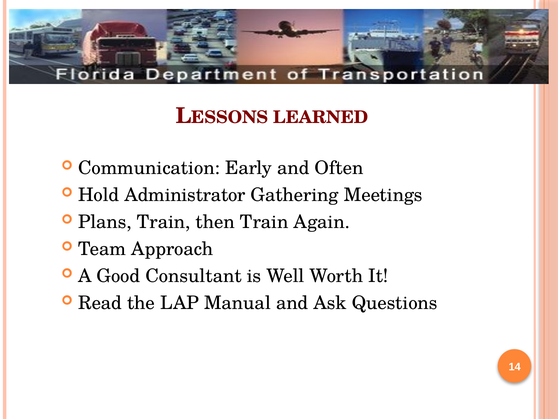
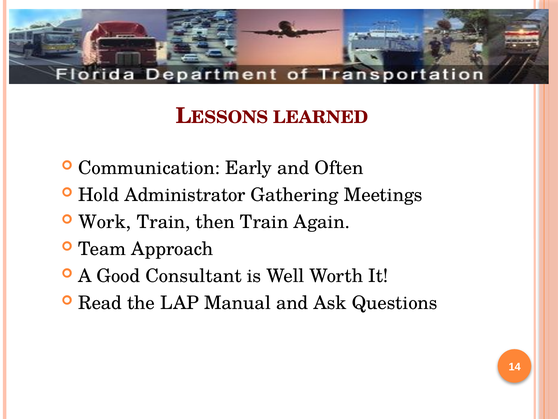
Plans: Plans -> Work
